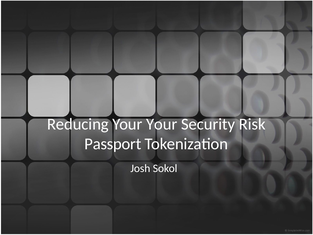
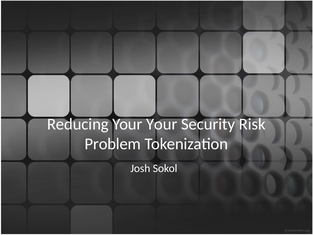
Passport: Passport -> Problem
